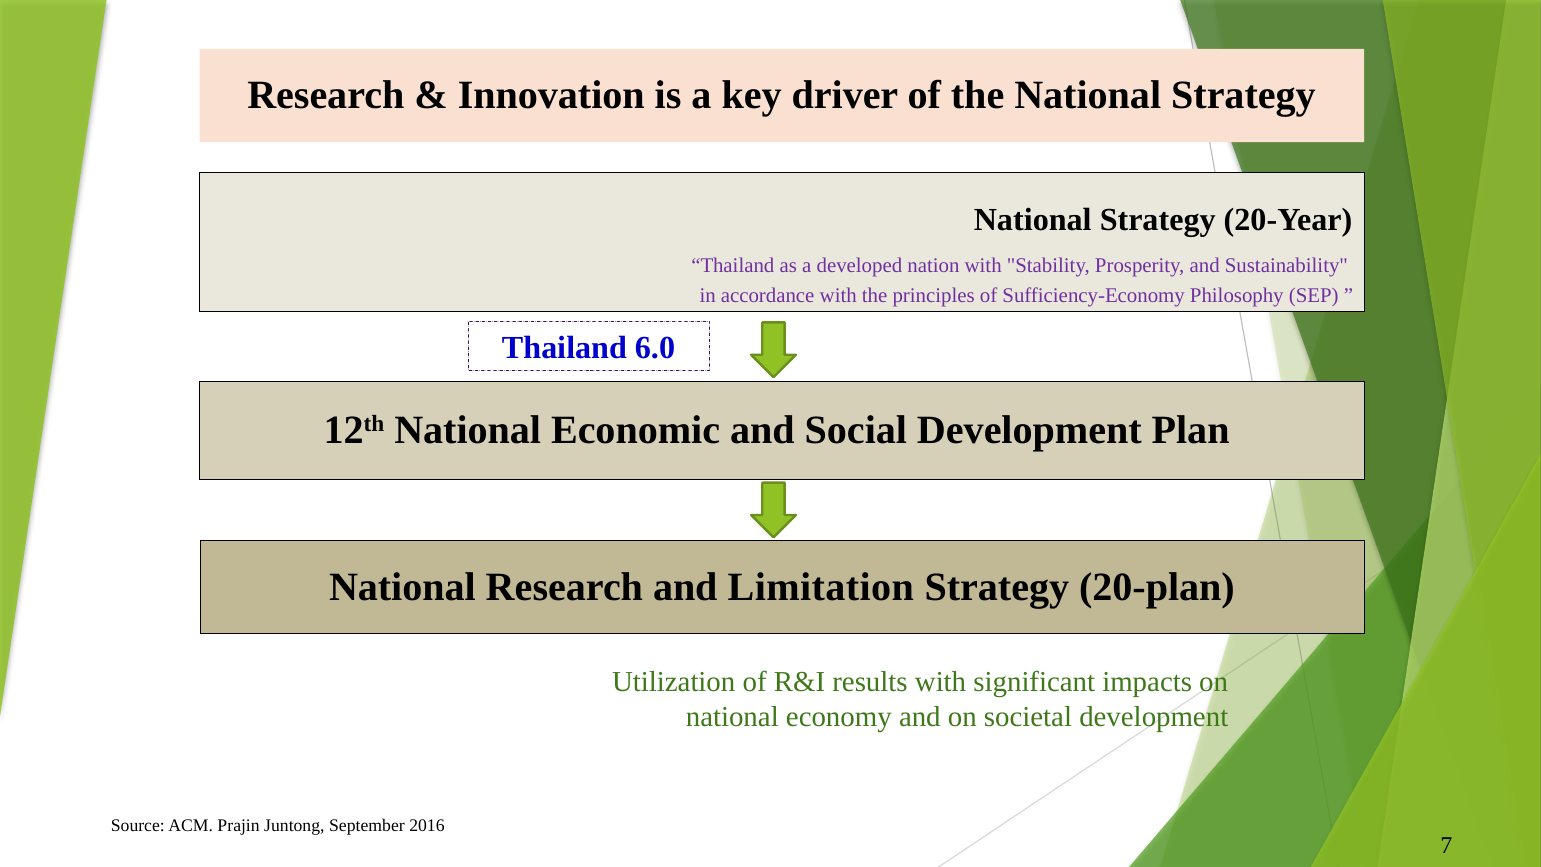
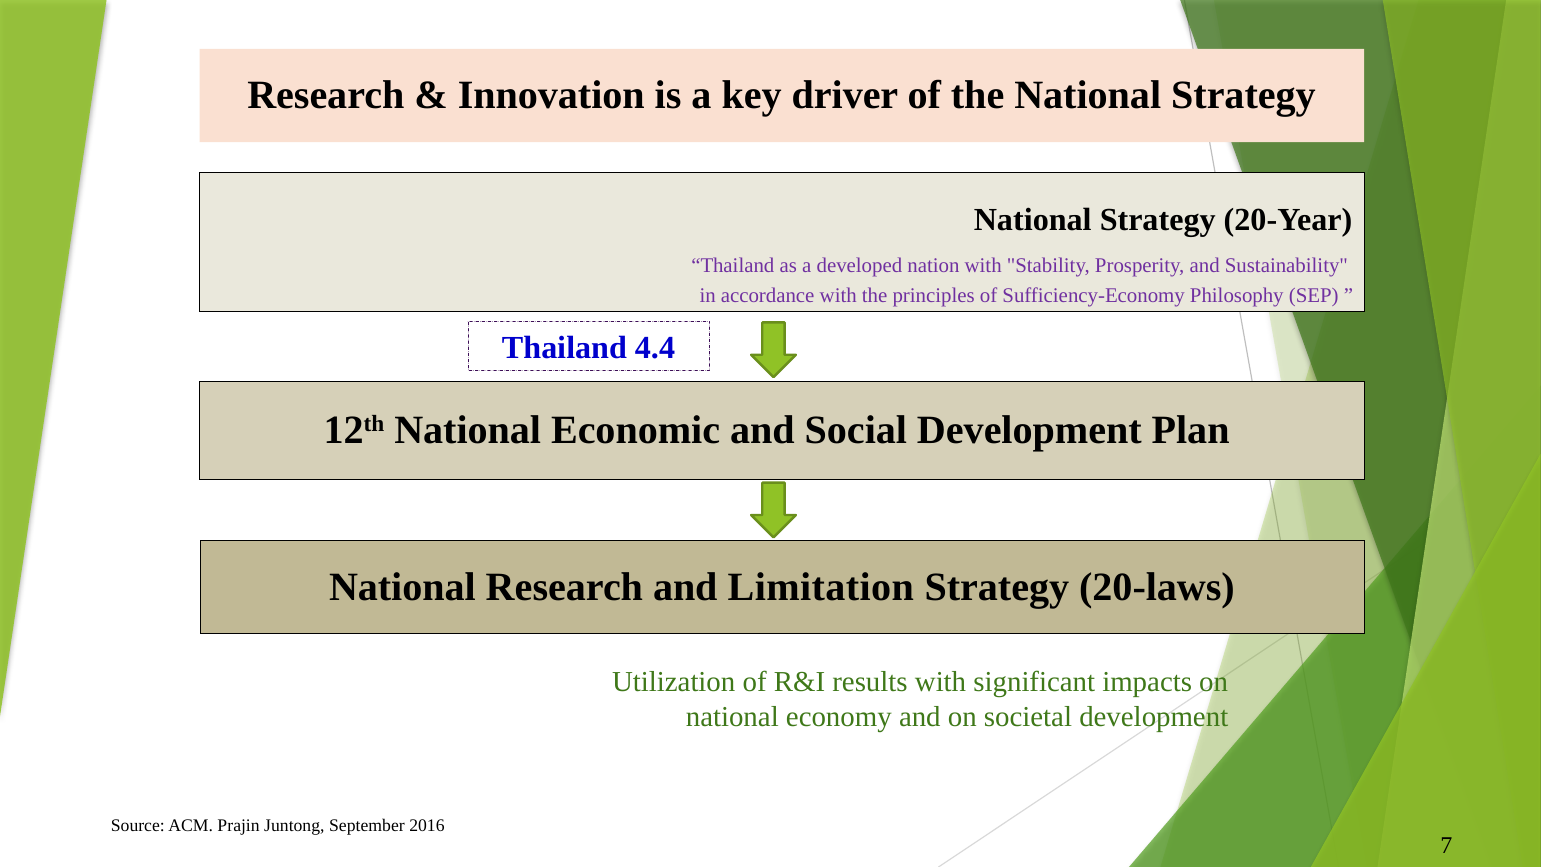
6.0: 6.0 -> 4.4
20-plan: 20-plan -> 20-laws
